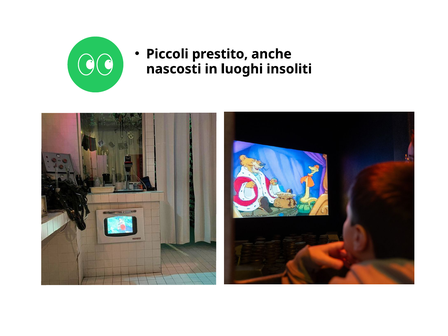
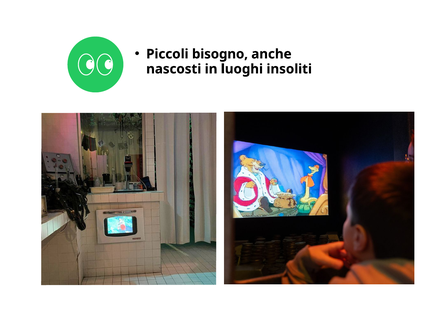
prestito: prestito -> bisogno
